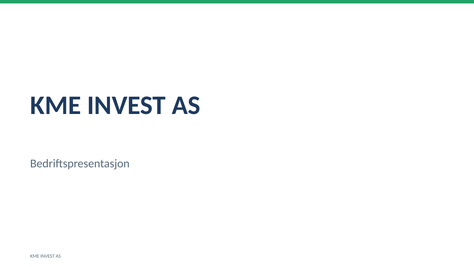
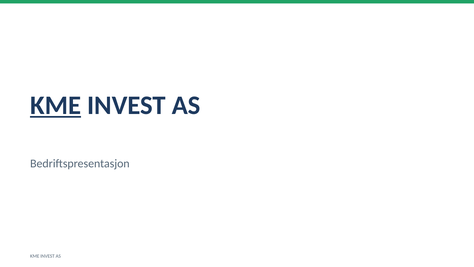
KME at (56, 105) underline: none -> present
